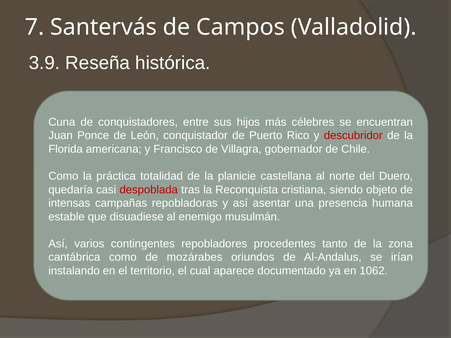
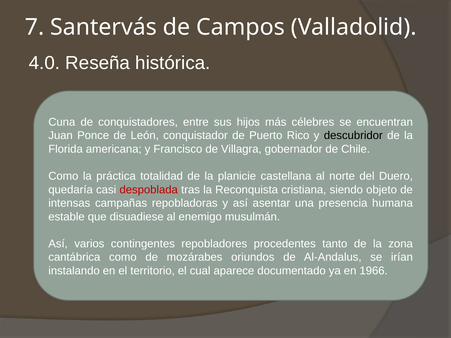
3.9: 3.9 -> 4.0
descubridor colour: red -> black
1062: 1062 -> 1966
